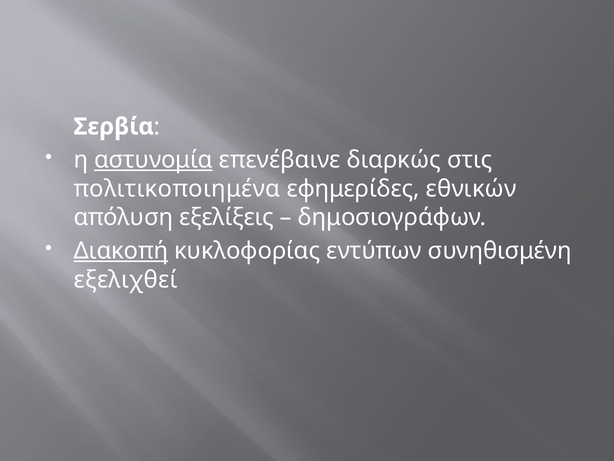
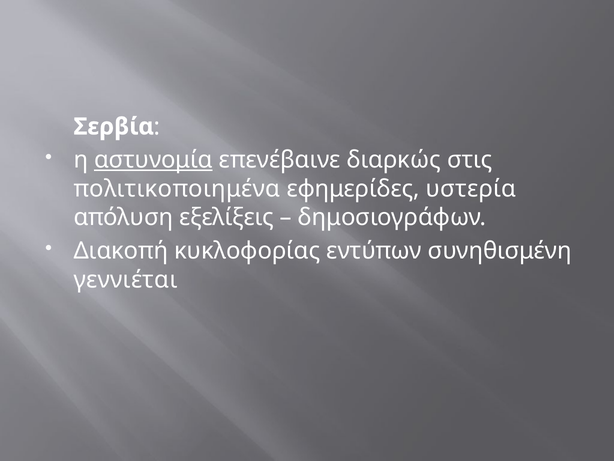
εθνικών: εθνικών -> υστερία
Διακοπή underline: present -> none
εξελιχθεί: εξελιχθεί -> γεννιέται
